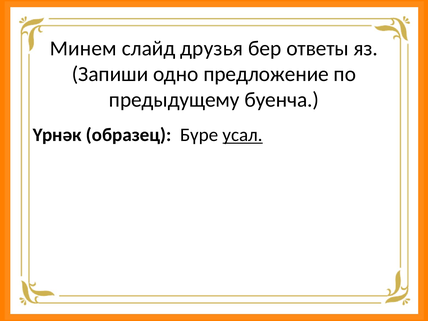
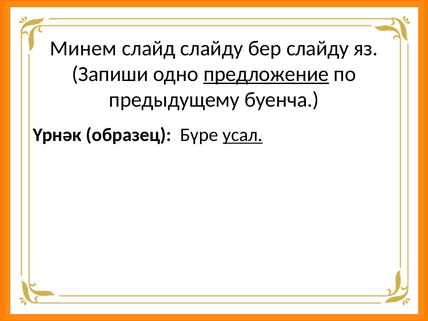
слайд друзья: друзья -> слайду
бер ответы: ответы -> слайду
предложение underline: none -> present
